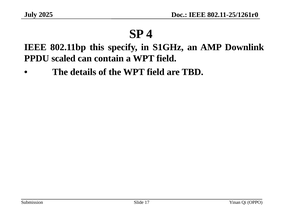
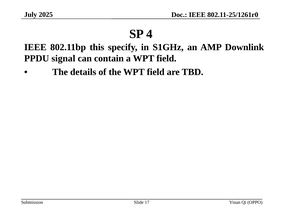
scaled: scaled -> signal
